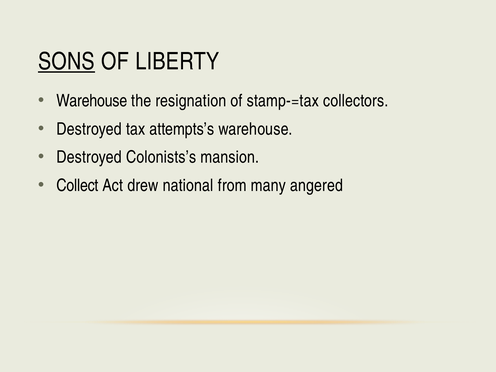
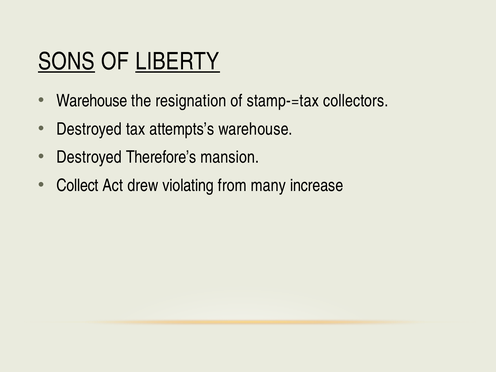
LIBERTY underline: none -> present
Colonists’s: Colonists’s -> Therefore’s
national: national -> violating
angered: angered -> increase
